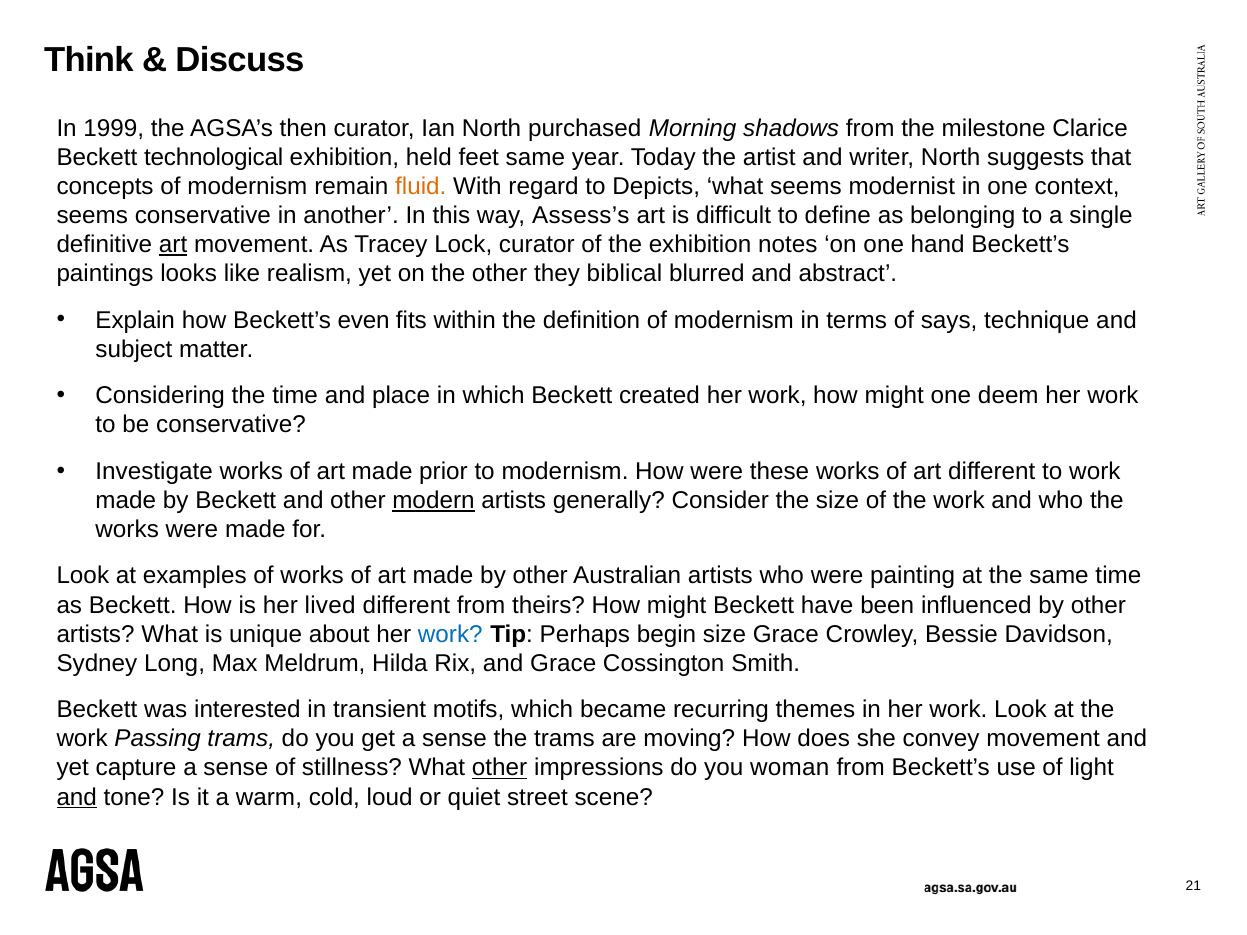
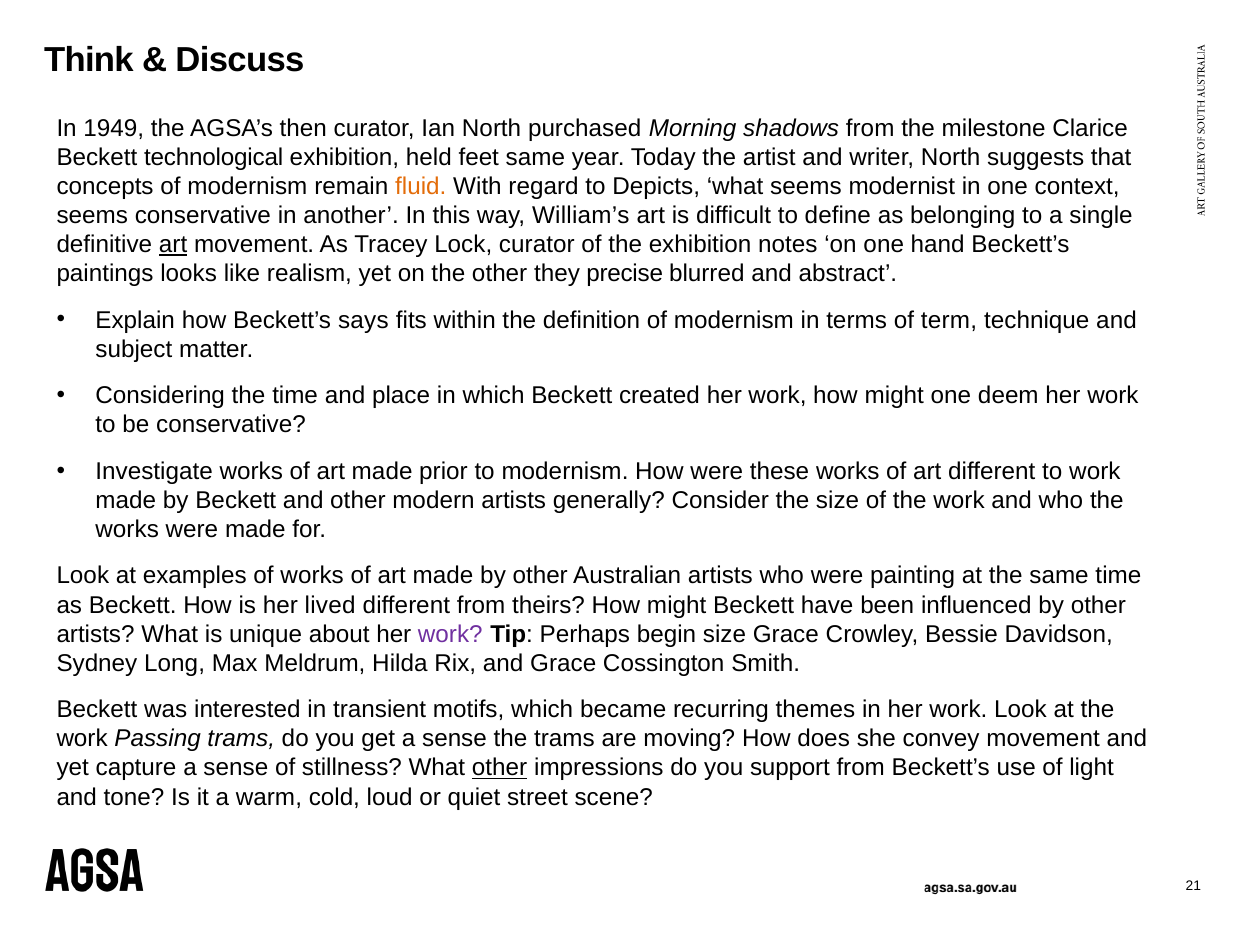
1999: 1999 -> 1949
Assess’s: Assess’s -> William’s
biblical: biblical -> precise
even: even -> says
says: says -> term
modern underline: present -> none
work at (450, 634) colour: blue -> purple
woman: woman -> support
and at (77, 797) underline: present -> none
